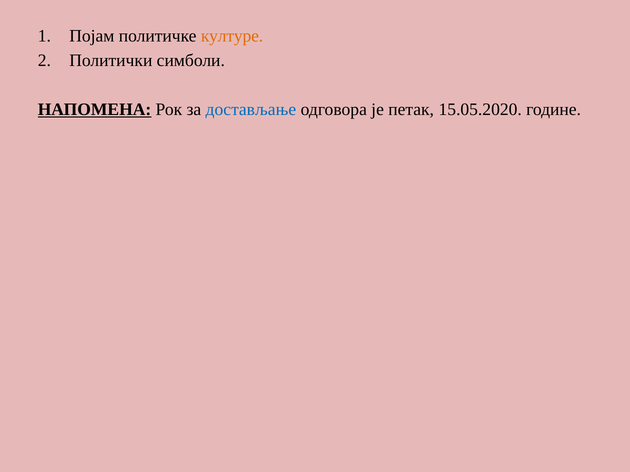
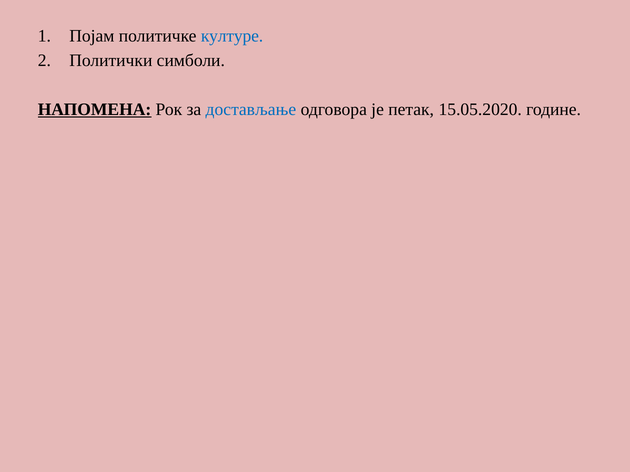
културе colour: orange -> blue
